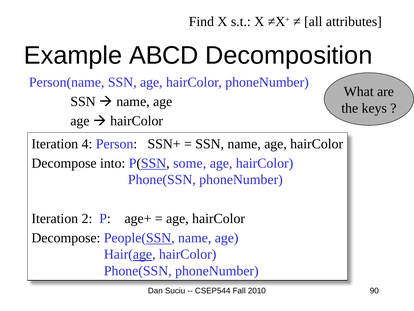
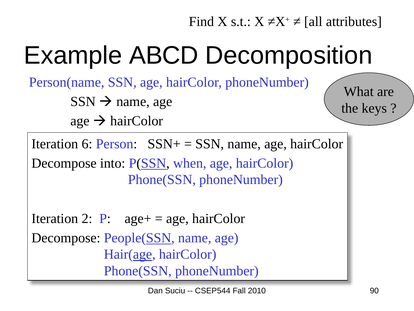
4: 4 -> 6
some: some -> when
